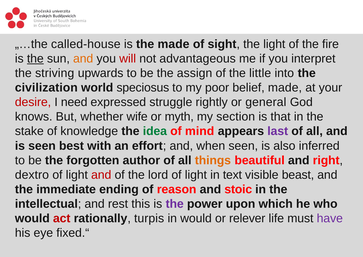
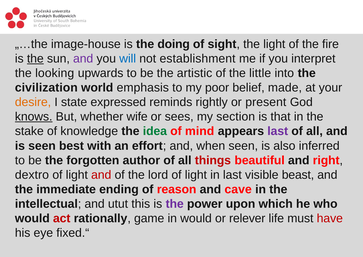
called-house: called-house -> image-house
the made: made -> doing
and at (83, 59) colour: orange -> purple
will colour: red -> blue
advantageous: advantageous -> establishment
striving: striving -> looking
assign: assign -> artistic
speciosus: speciosus -> emphasis
desire colour: red -> orange
need: need -> state
struggle: struggle -> reminds
general: general -> present
knows underline: none -> present
myth: myth -> sees
things colour: orange -> red
in text: text -> last
stoic: stoic -> cave
rest: rest -> utut
turpis: turpis -> game
have colour: purple -> red
